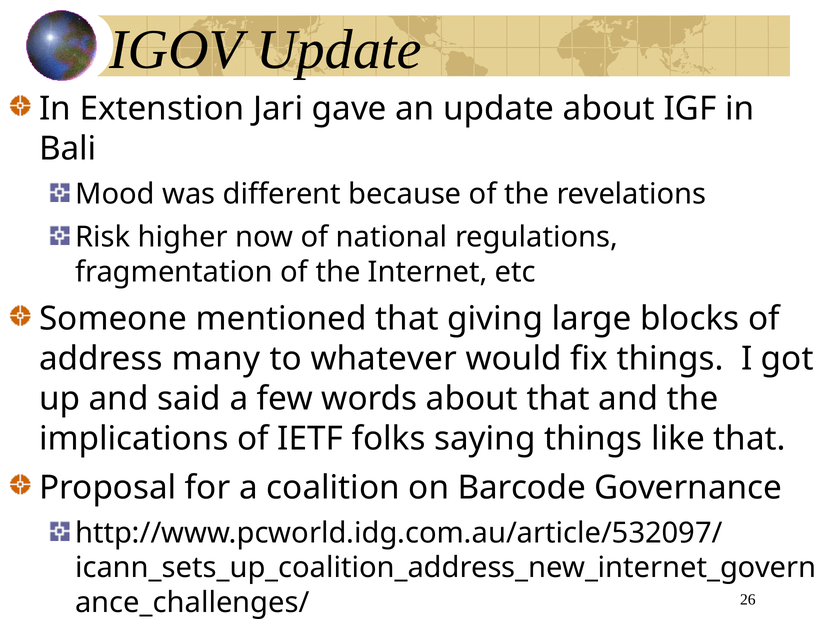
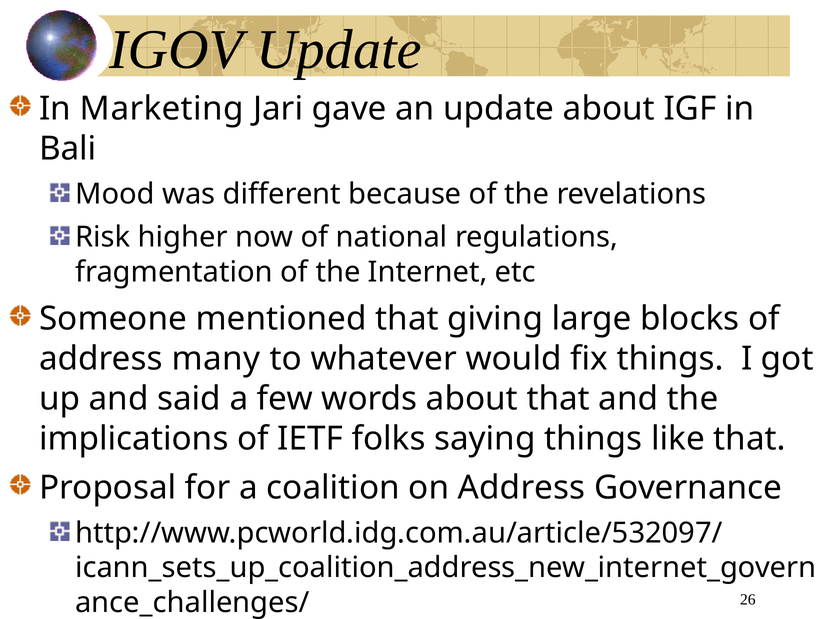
Extenstion: Extenstion -> Marketing
on Barcode: Barcode -> Address
